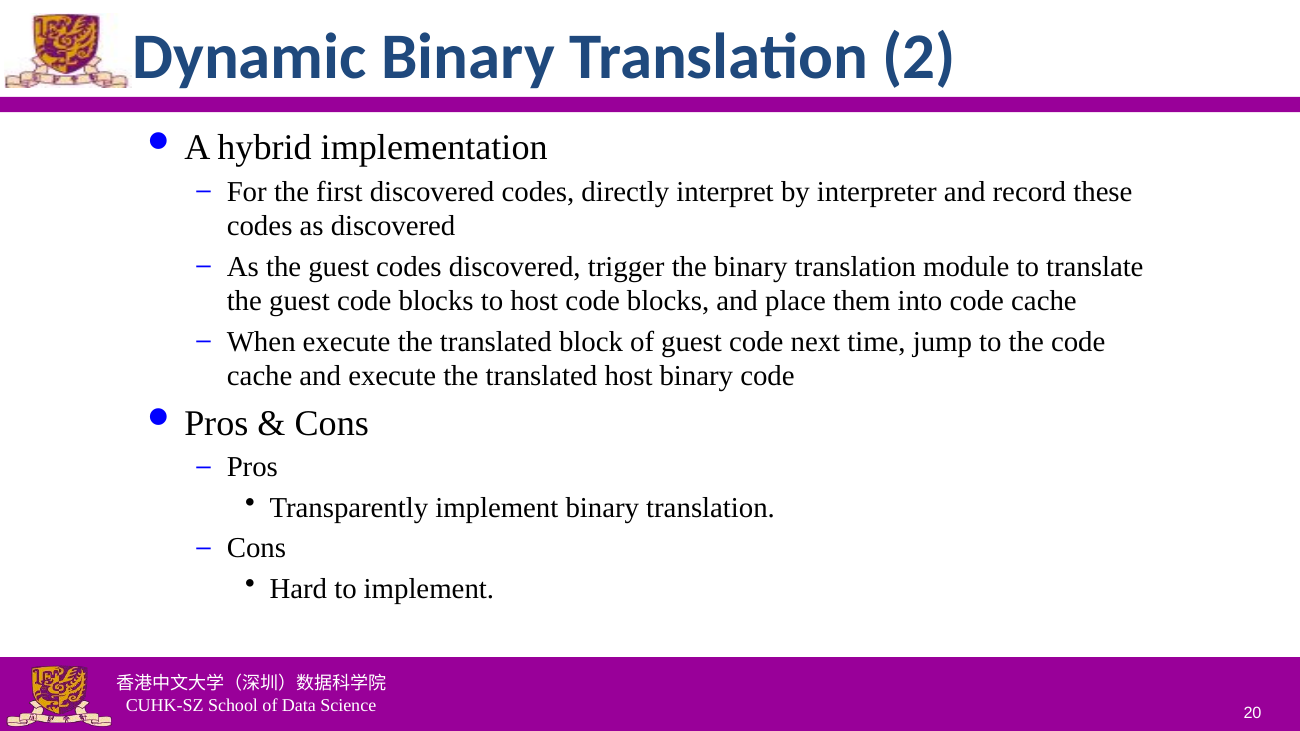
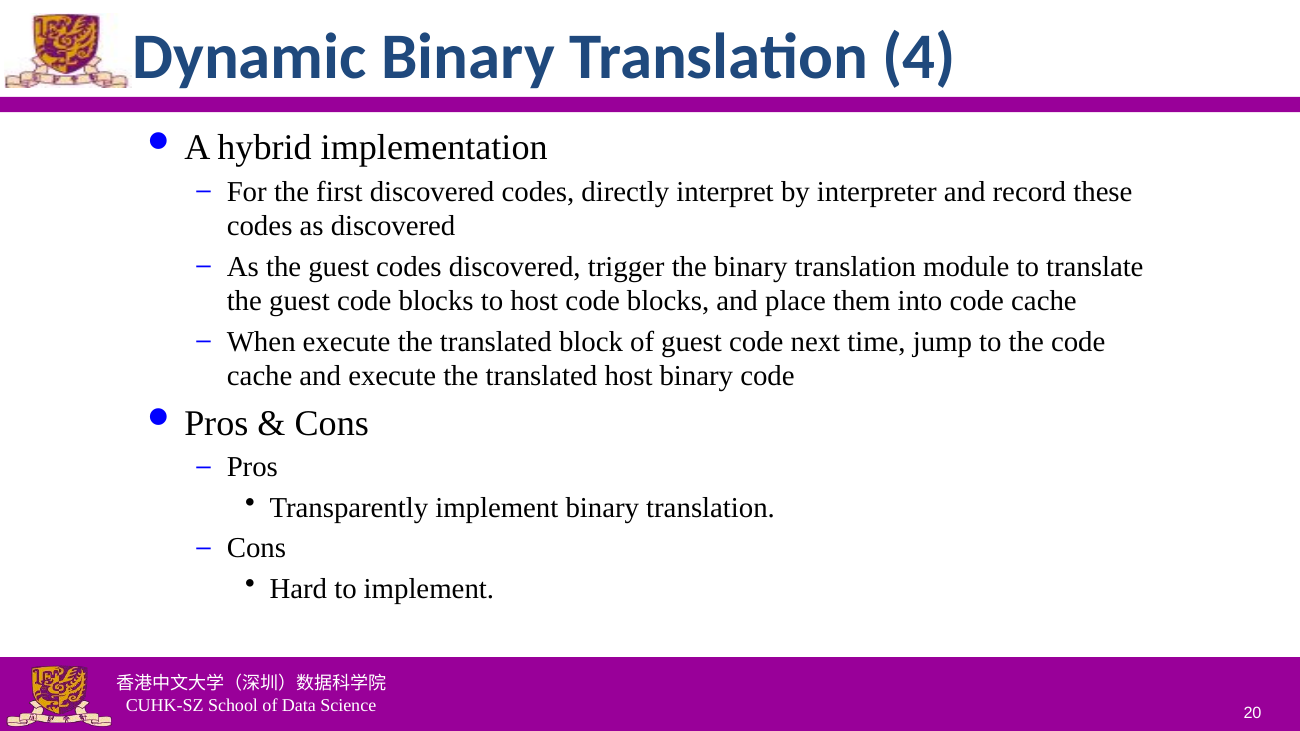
2: 2 -> 4
